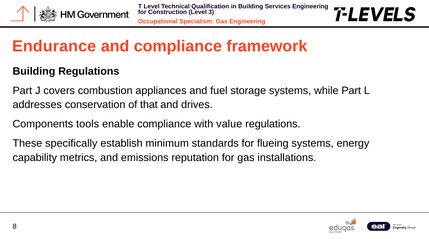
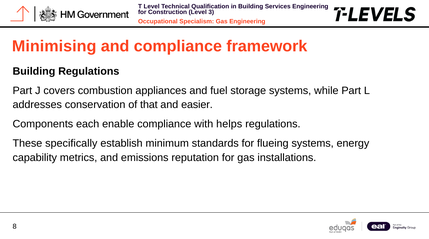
Endurance: Endurance -> Minimising
drives: drives -> easier
tools: tools -> each
value: value -> helps
